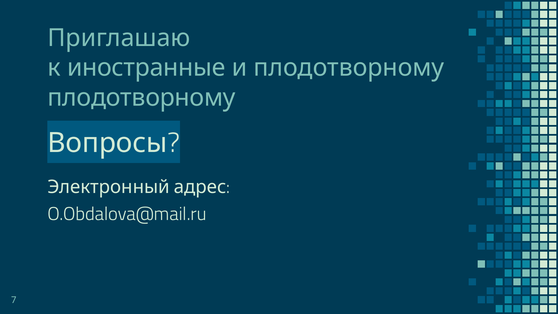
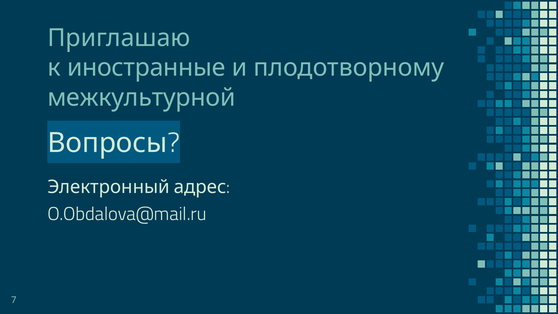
плодотворному at (141, 98): плодотворному -> межкультурной
